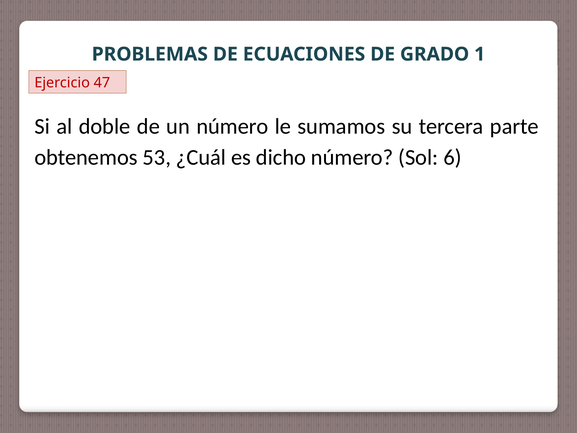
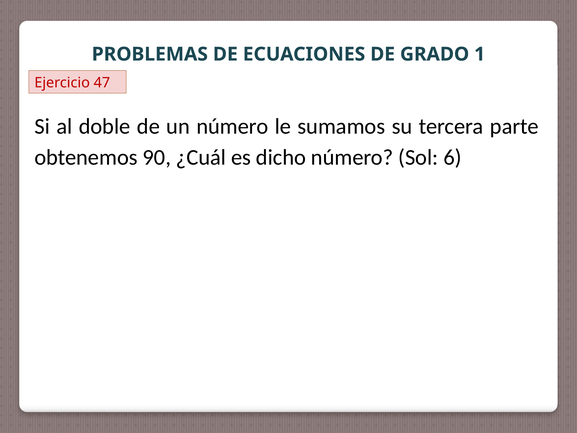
53: 53 -> 90
